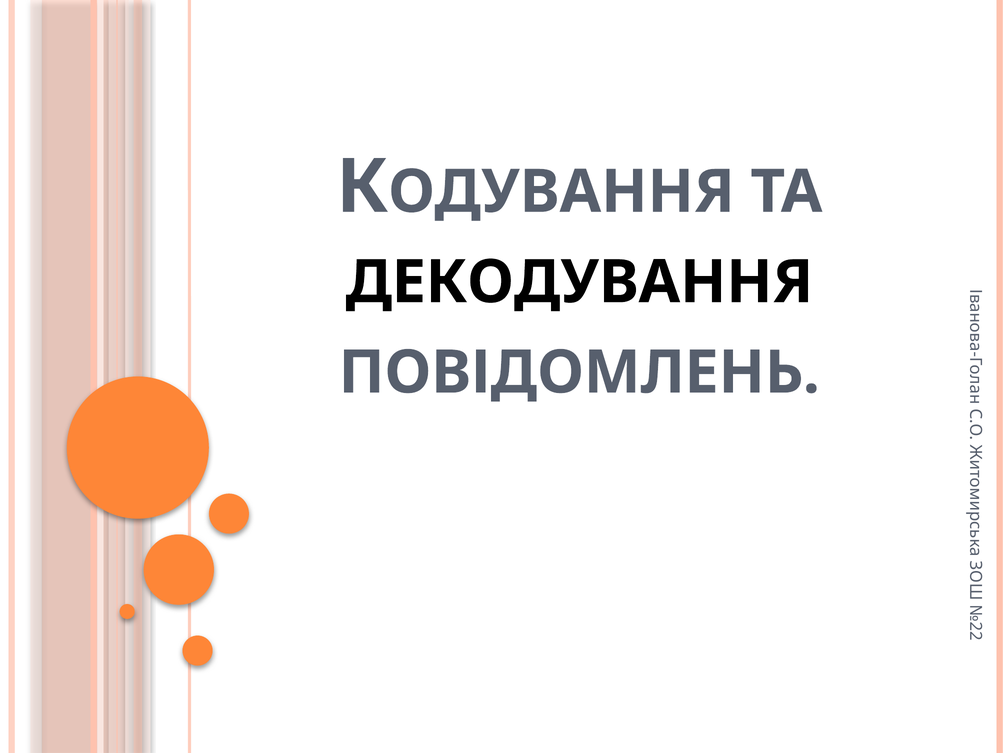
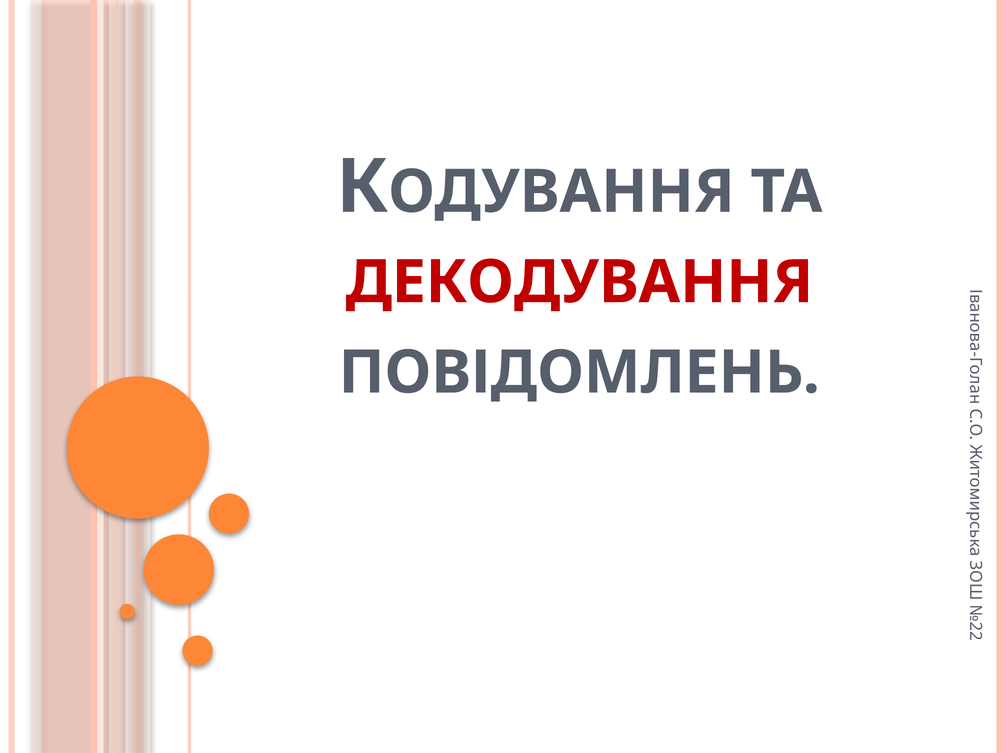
ДЕКОДУВАННЯ colour: black -> red
